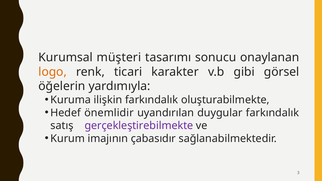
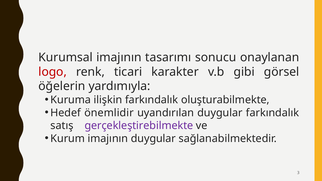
Kurumsal müşteri: müşteri -> imajının
logo colour: orange -> red
imajının çabasıdır: çabasıdır -> duygular
